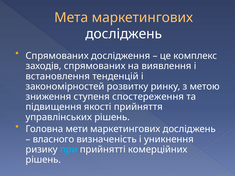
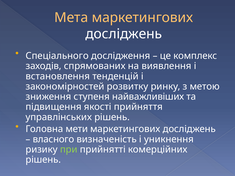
Спрямованих at (57, 56): Спрямованих -> Спеціального
спостереження: спостереження -> найважливіших
при colour: light blue -> light green
